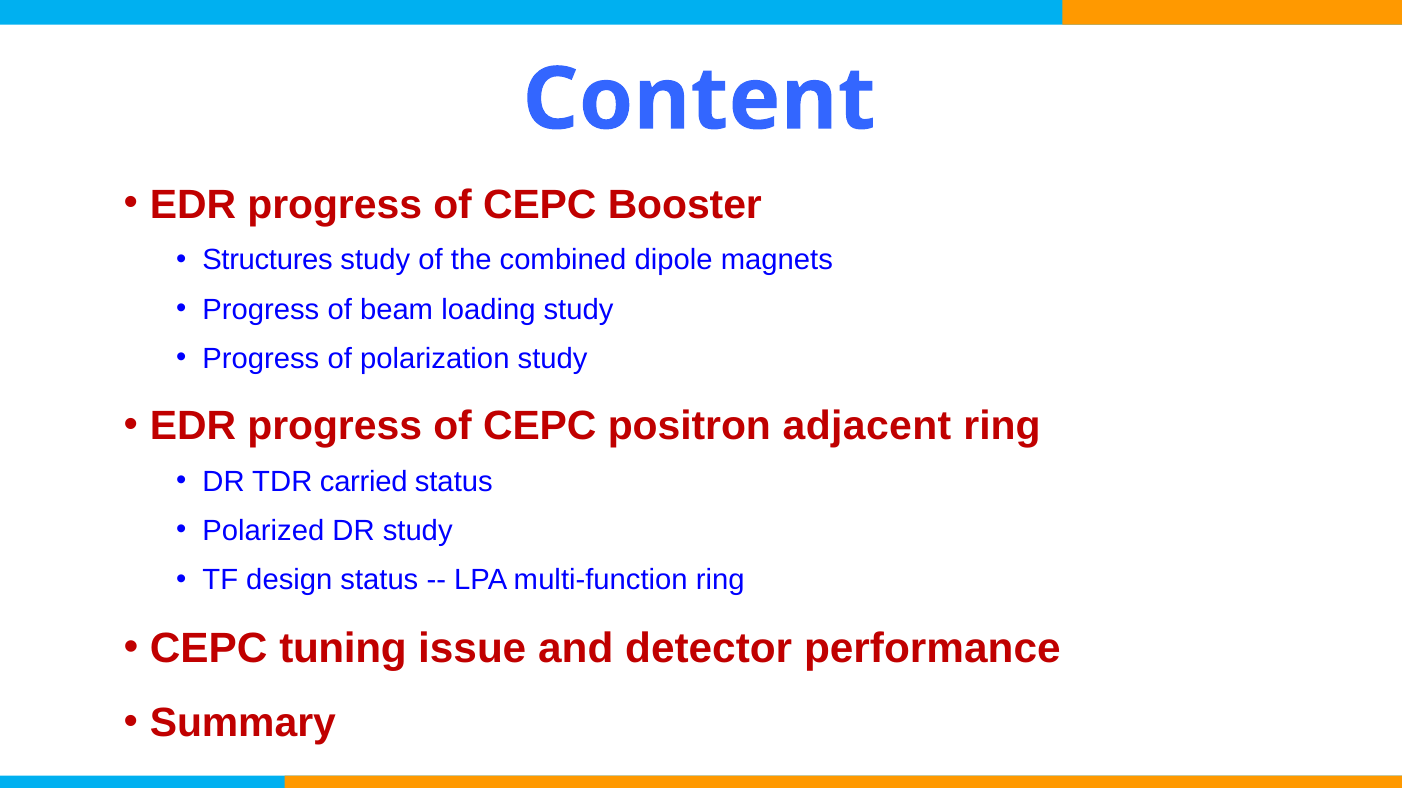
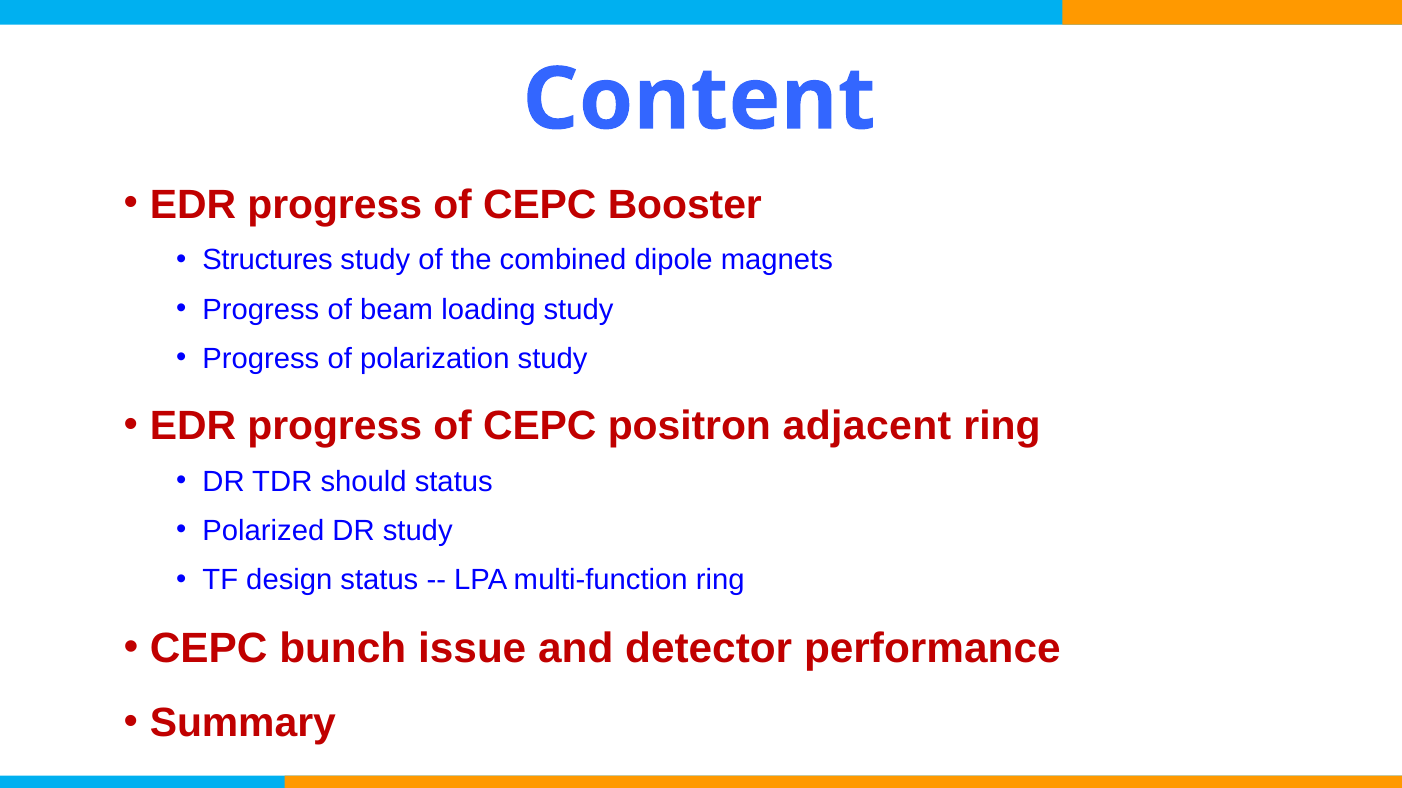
carried: carried -> should
tuning: tuning -> bunch
